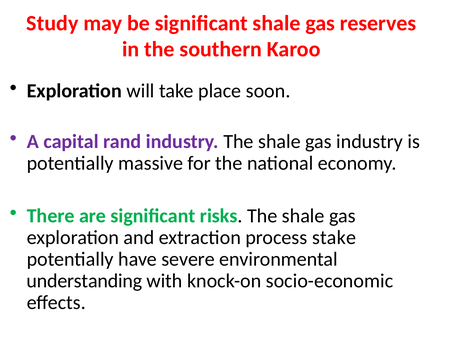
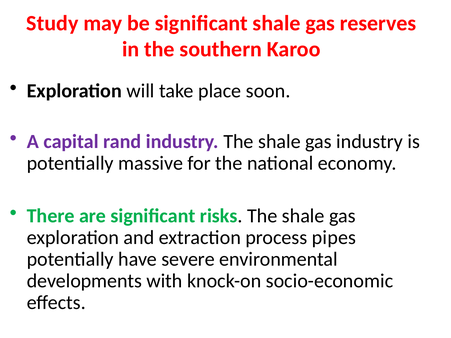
stake: stake -> pipes
understanding: understanding -> developments
